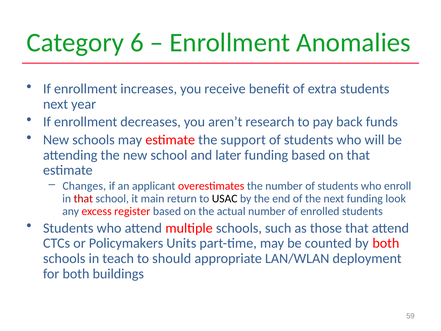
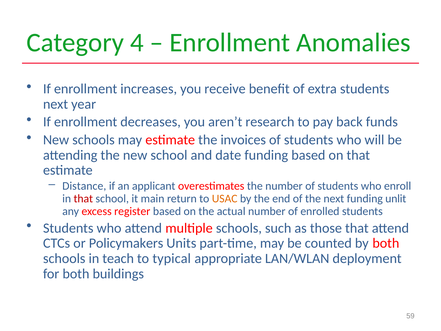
6: 6 -> 4
support: support -> invoices
later: later -> date
Changes: Changes -> Distance
USAC colour: black -> orange
look: look -> unlit
should: should -> typical
